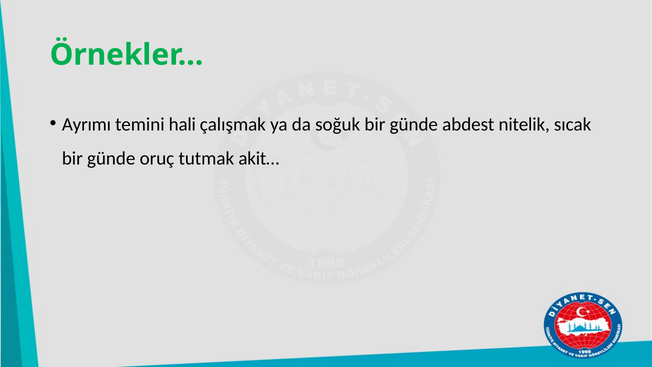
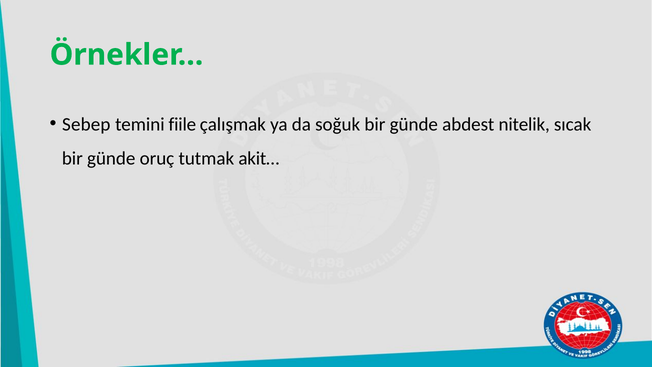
Ayrımı: Ayrımı -> Sebep
hali: hali -> fiile
